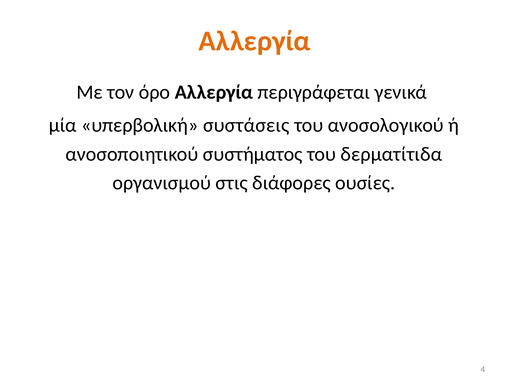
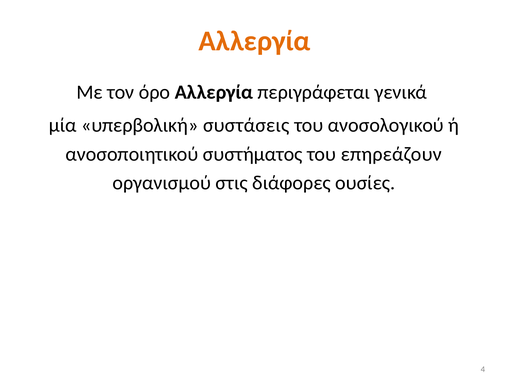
δερματίτιδα: δερματίτιδα -> επηρεάζουν
